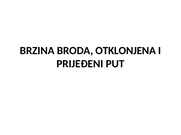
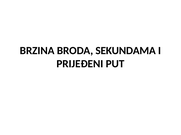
OTKLONJENA: OTKLONJENA -> SEKUNDAMA
